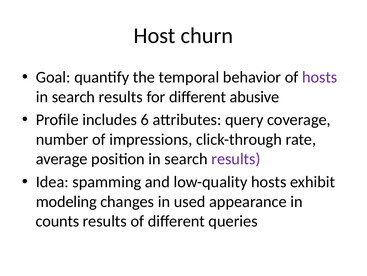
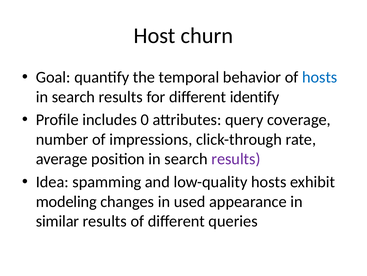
hosts at (320, 77) colour: purple -> blue
abusive: abusive -> identify
6: 6 -> 0
counts: counts -> similar
